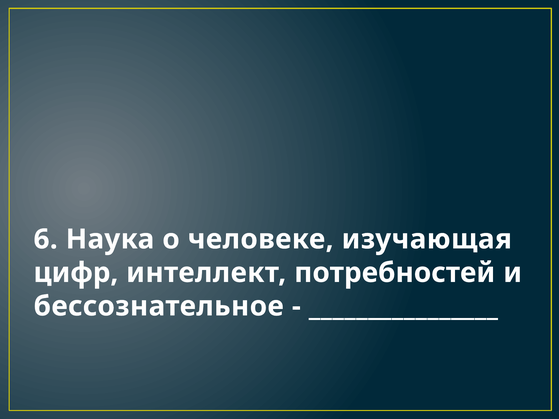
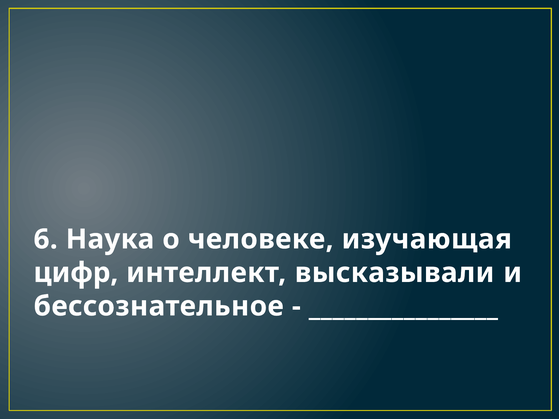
потребностей: потребностей -> высказывали
